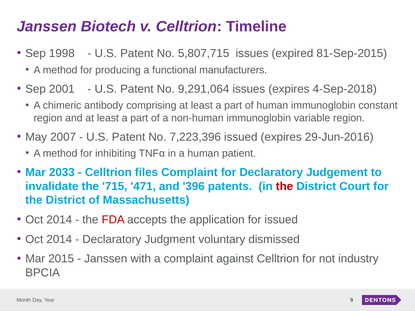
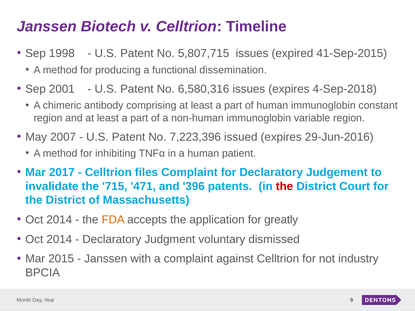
81-Sep-2015: 81-Sep-2015 -> 41-Sep-2015
manufacturers: manufacturers -> dissemination
9,291,064: 9,291,064 -> 6,580,316
2033: 2033 -> 2017
FDA colour: red -> orange
for issued: issued -> greatly
